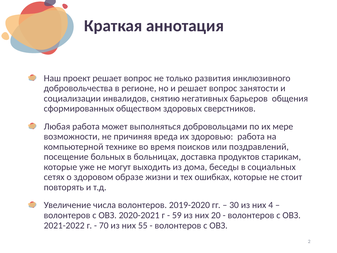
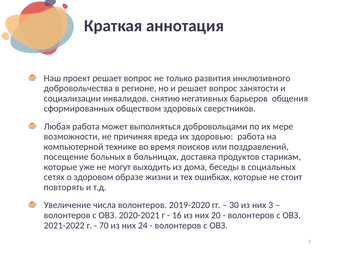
4: 4 -> 3
59: 59 -> 16
55: 55 -> 24
